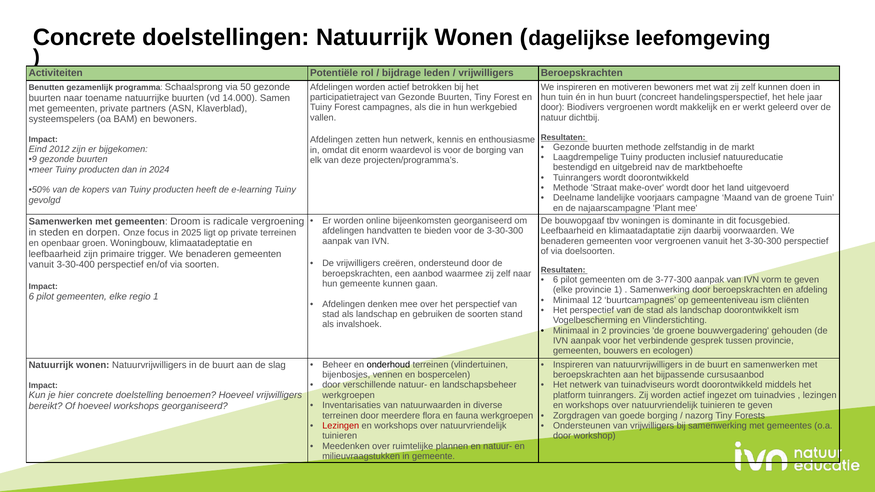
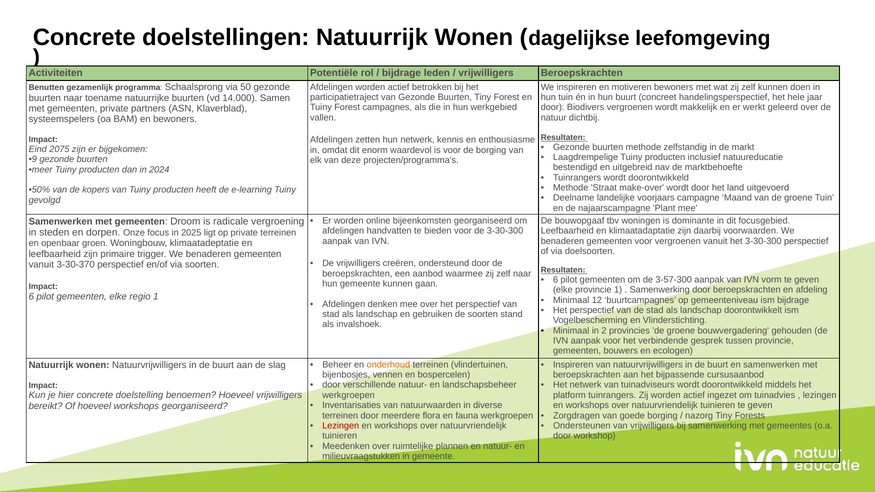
2012: 2012 -> 2075
3-30-400: 3-30-400 -> 3-30-370
3-77-300: 3-77-300 -> 3-57-300
ism cliënten: cliënten -> bijdrage
onderhoud colour: black -> orange
